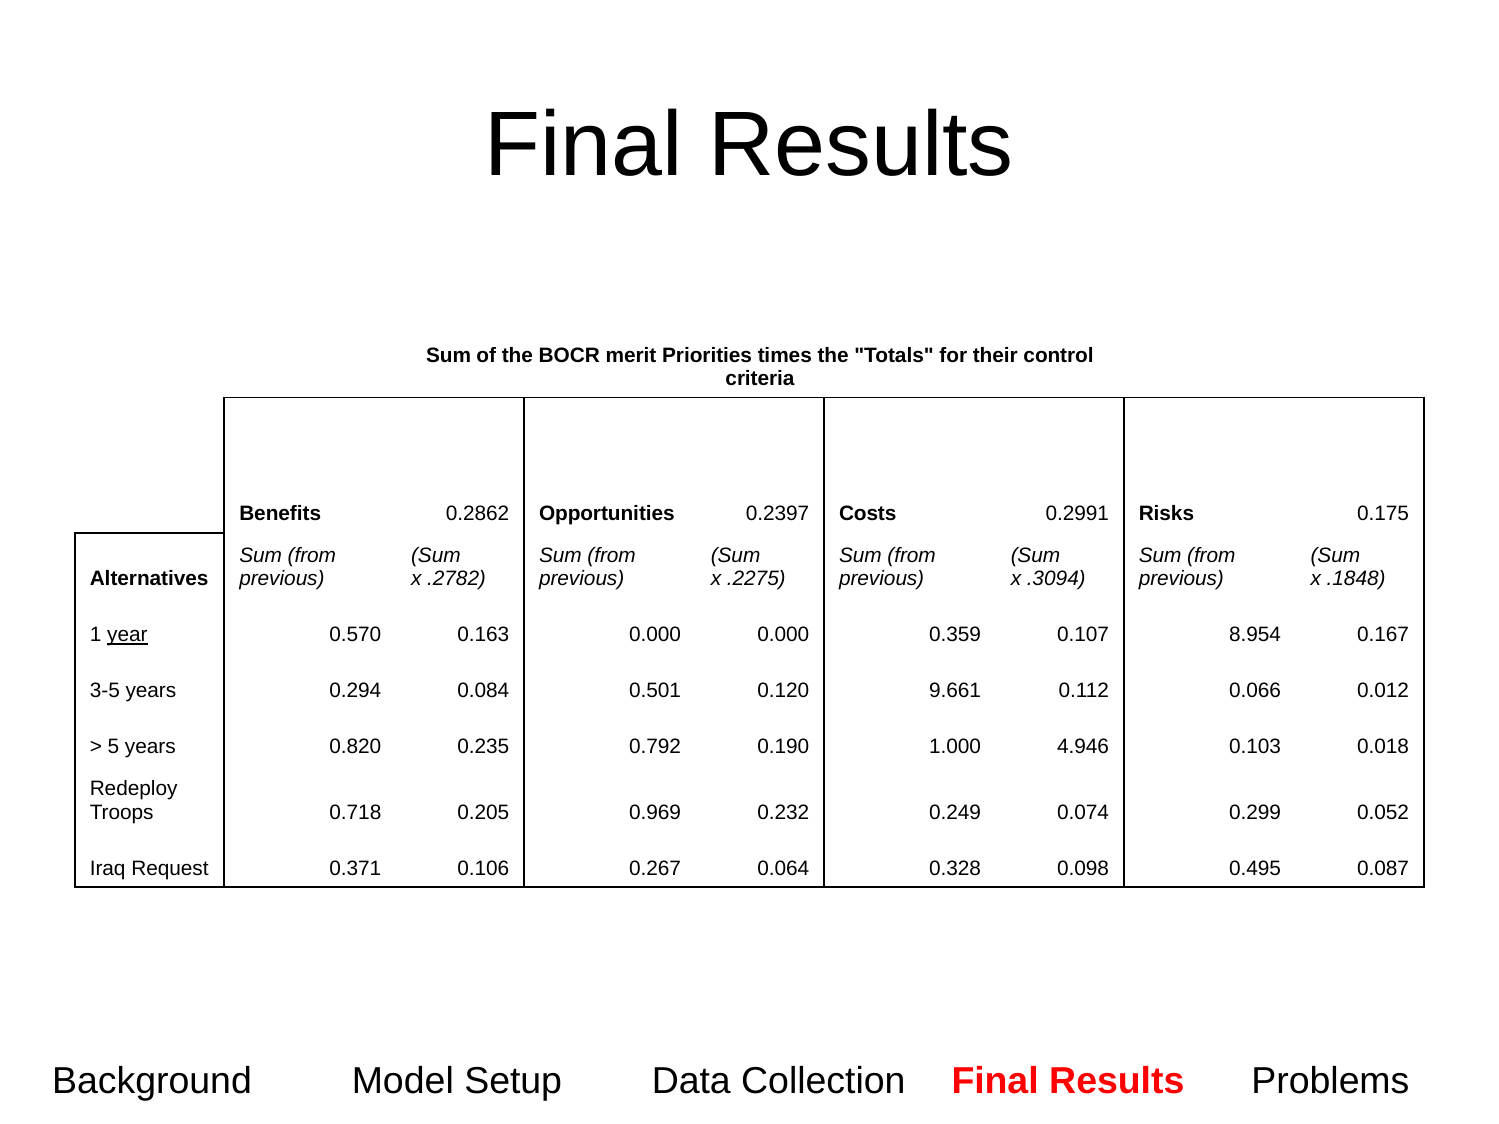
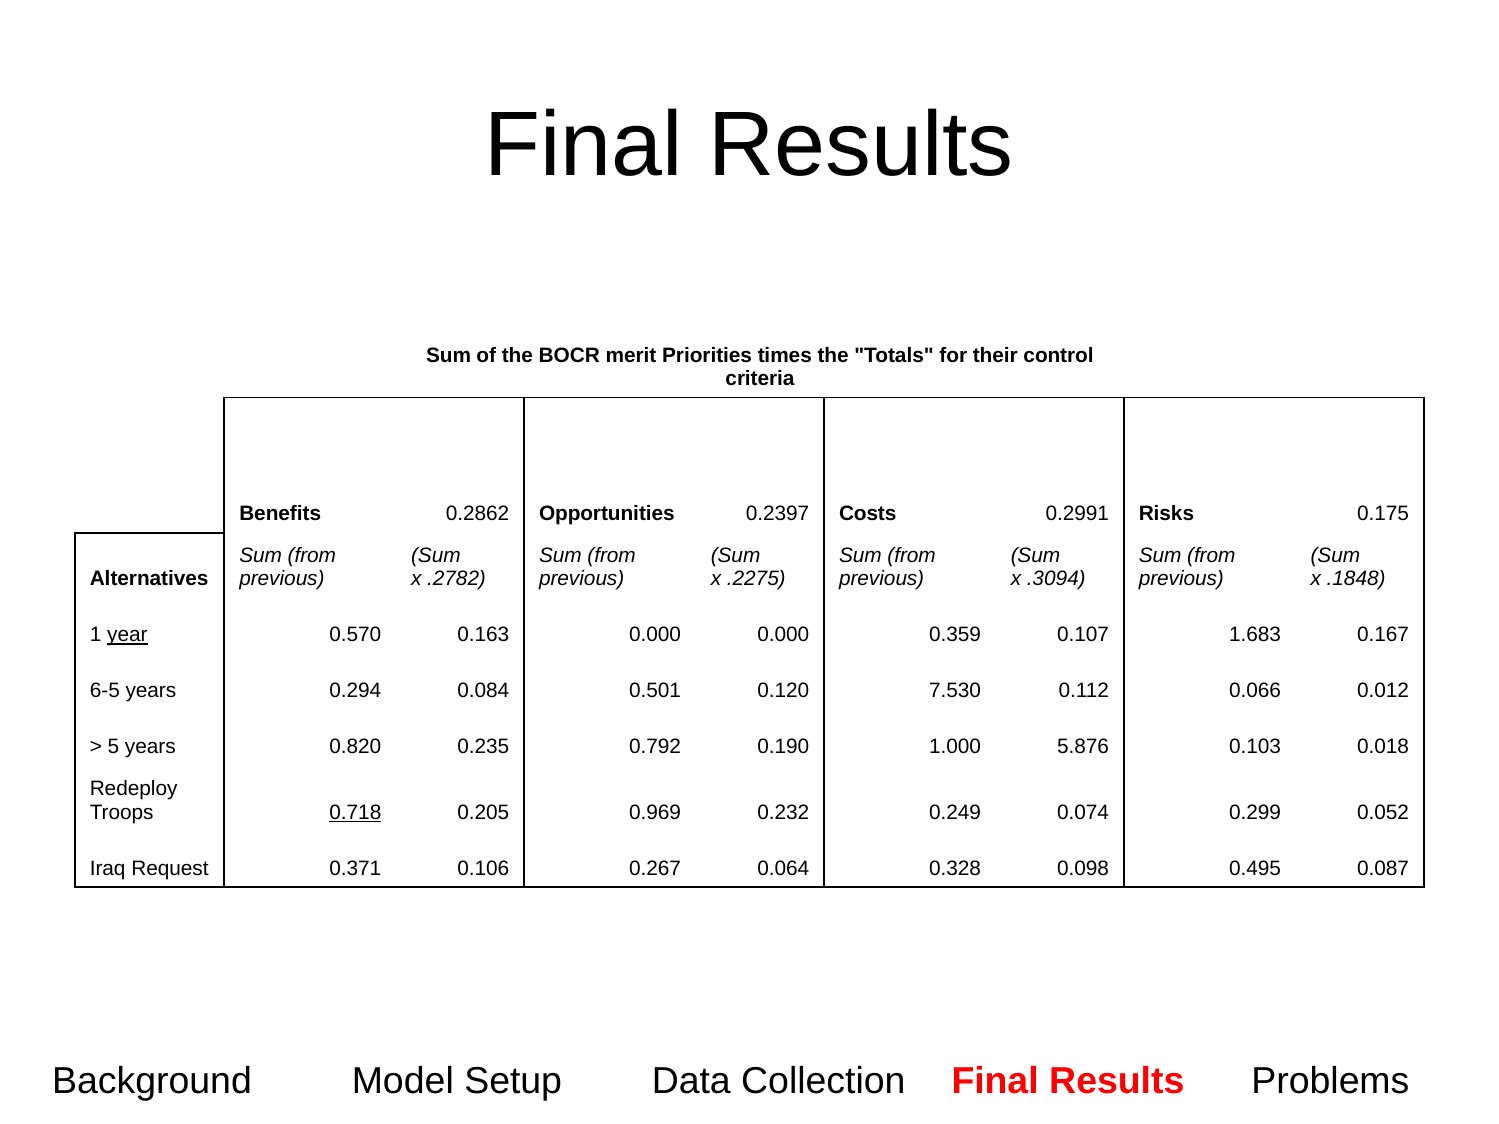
8.954: 8.954 -> 1.683
3-5: 3-5 -> 6-5
9.661: 9.661 -> 7.530
4.946: 4.946 -> 5.876
0.718 underline: none -> present
